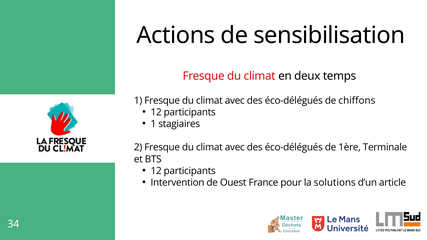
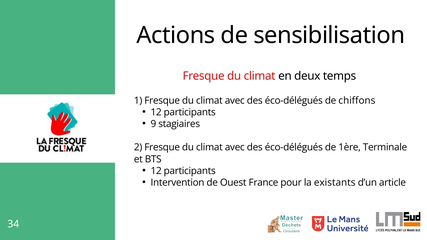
1 at (153, 124): 1 -> 9
solutions: solutions -> existants
